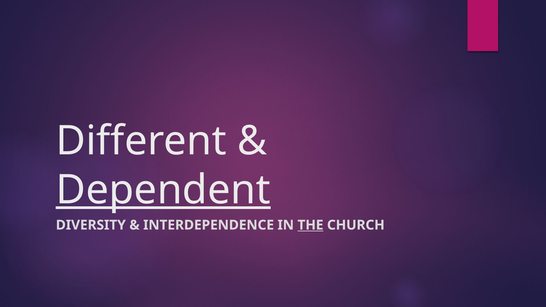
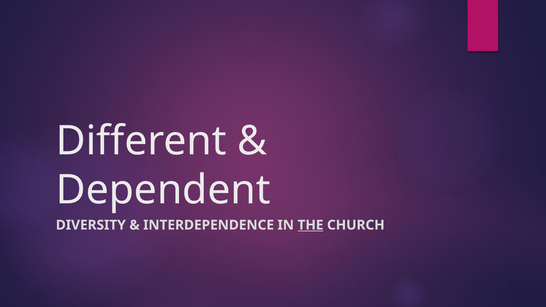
Dependent underline: present -> none
